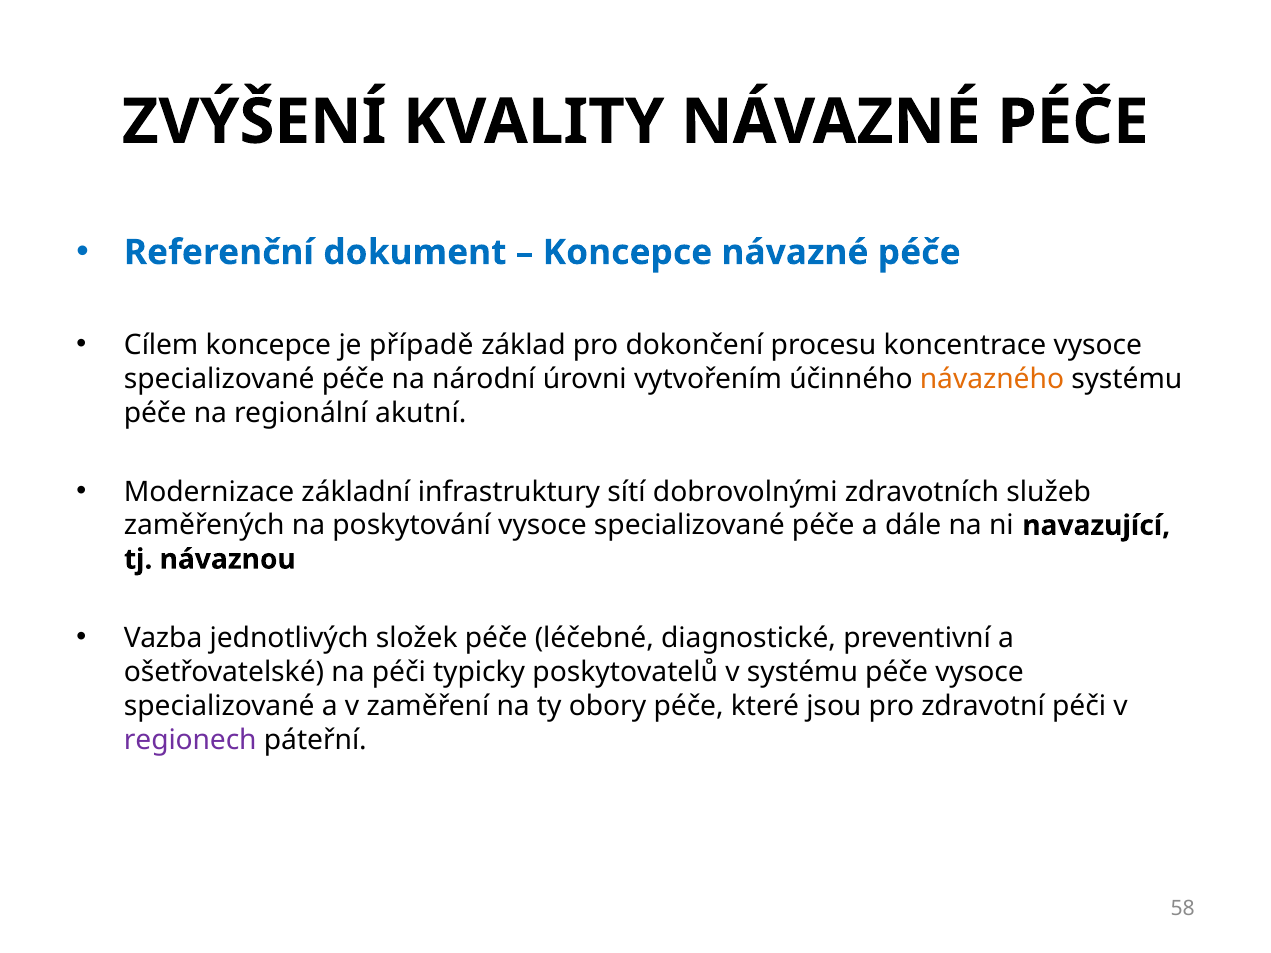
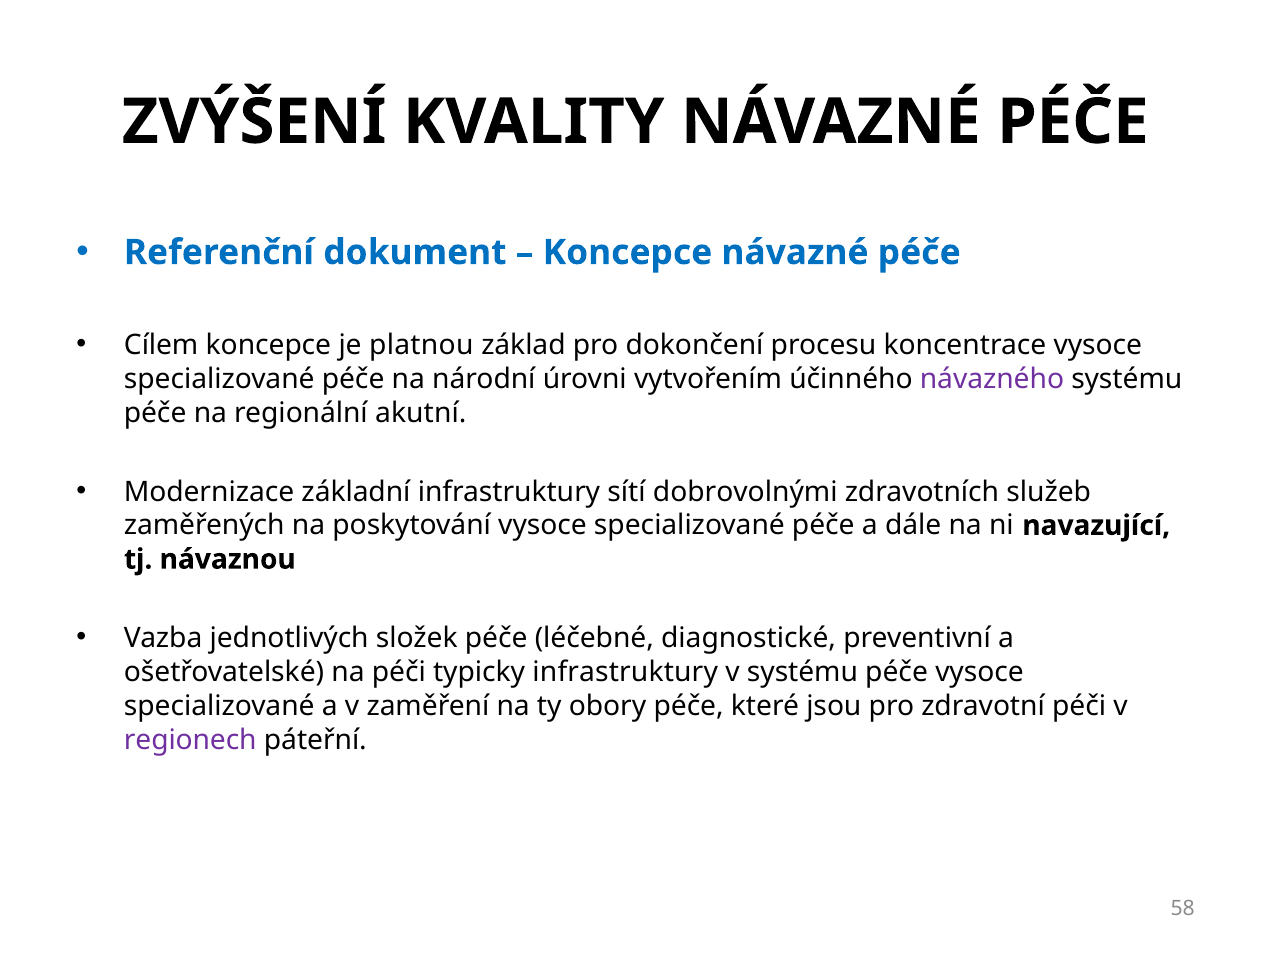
případě: případě -> platnou
návazného colour: orange -> purple
typicky poskytovatelů: poskytovatelů -> infrastruktury
